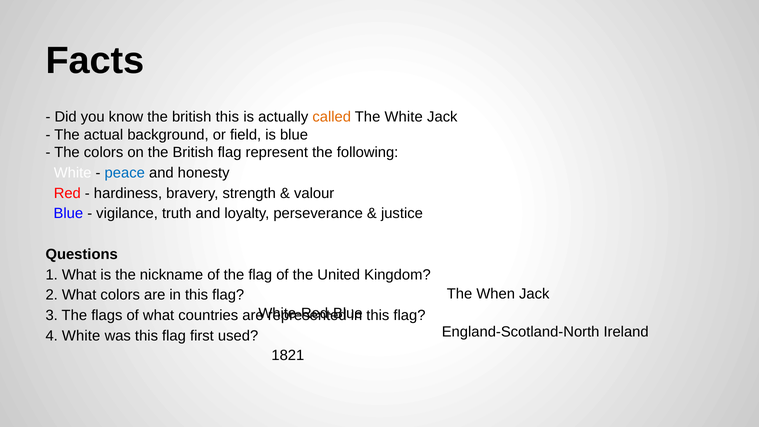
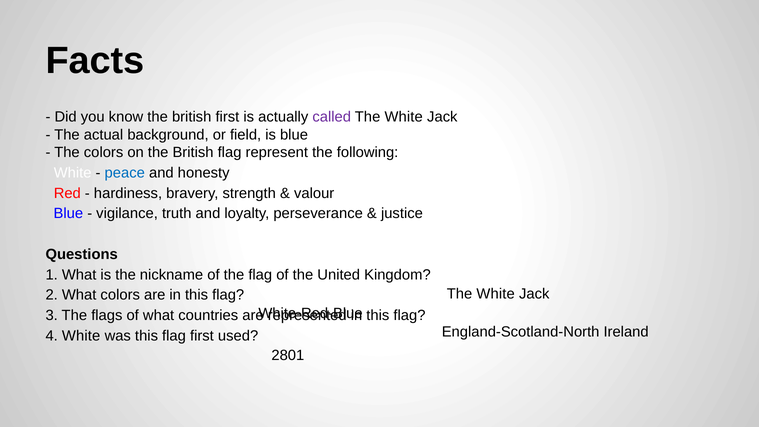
british this: this -> first
called colour: orange -> purple
When at (496, 294): When -> White
1821: 1821 -> 2801
